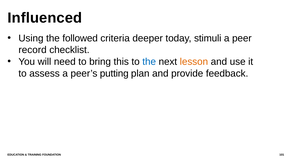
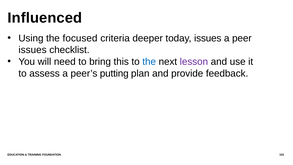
followed: followed -> focused
today stimuli: stimuli -> issues
record at (33, 50): record -> issues
lesson colour: orange -> purple
